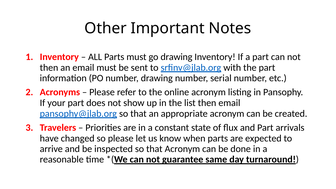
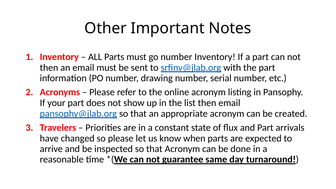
go drawing: drawing -> number
